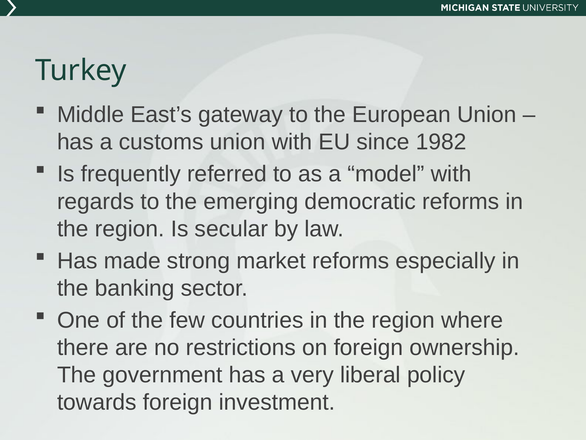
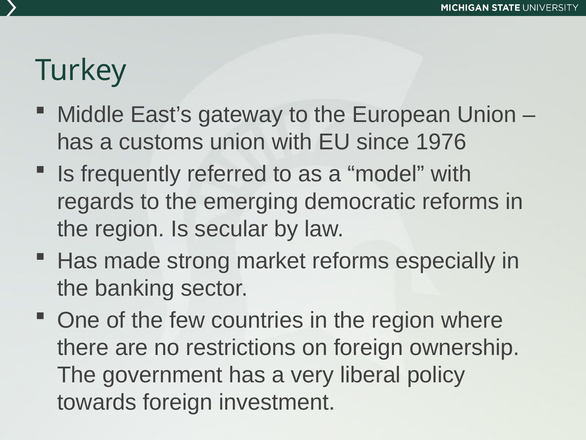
1982: 1982 -> 1976
